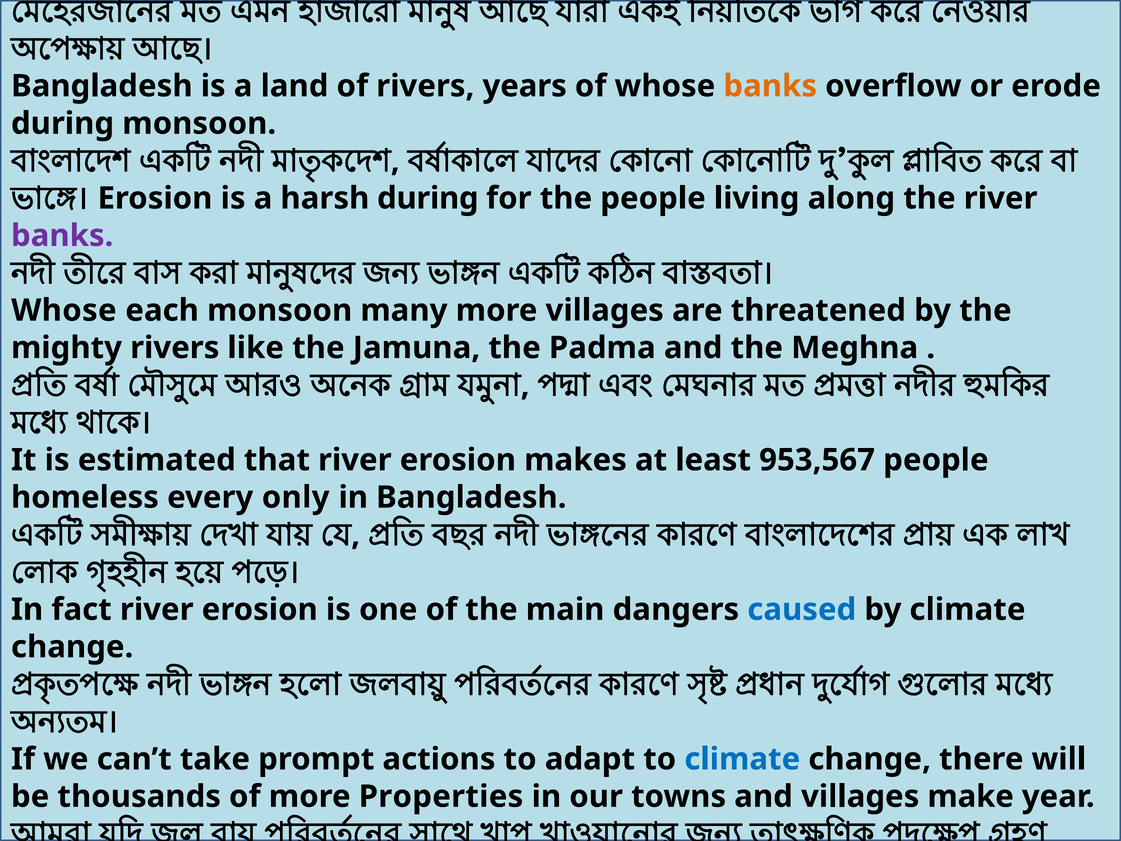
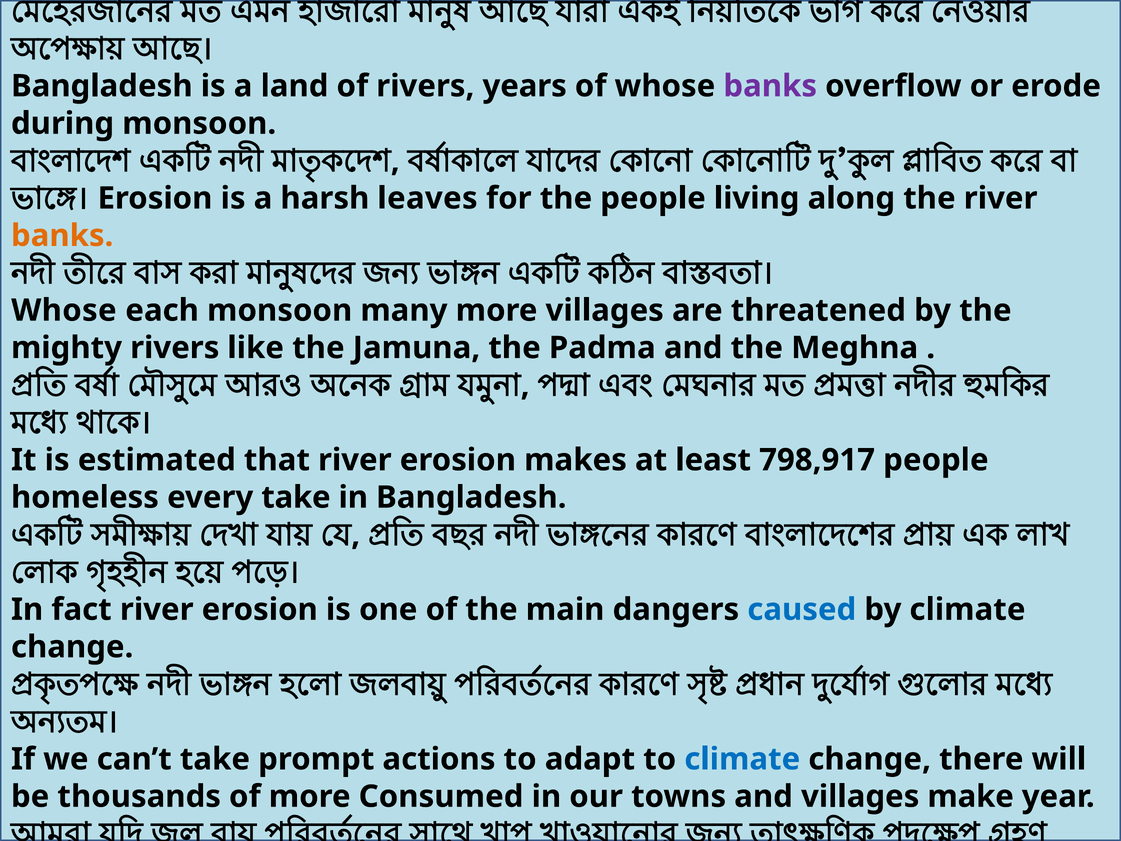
banks at (770, 86) colour: orange -> purple
harsh during: during -> leaves
banks at (62, 236) colour: purple -> orange
953,567: 953,567 -> 798,917
every only: only -> take
Properties: Properties -> Consumed
